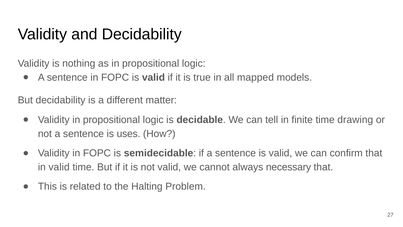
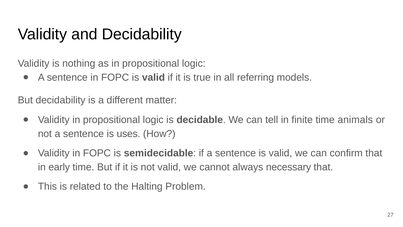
mapped: mapped -> referring
drawing: drawing -> animals
in valid: valid -> early
